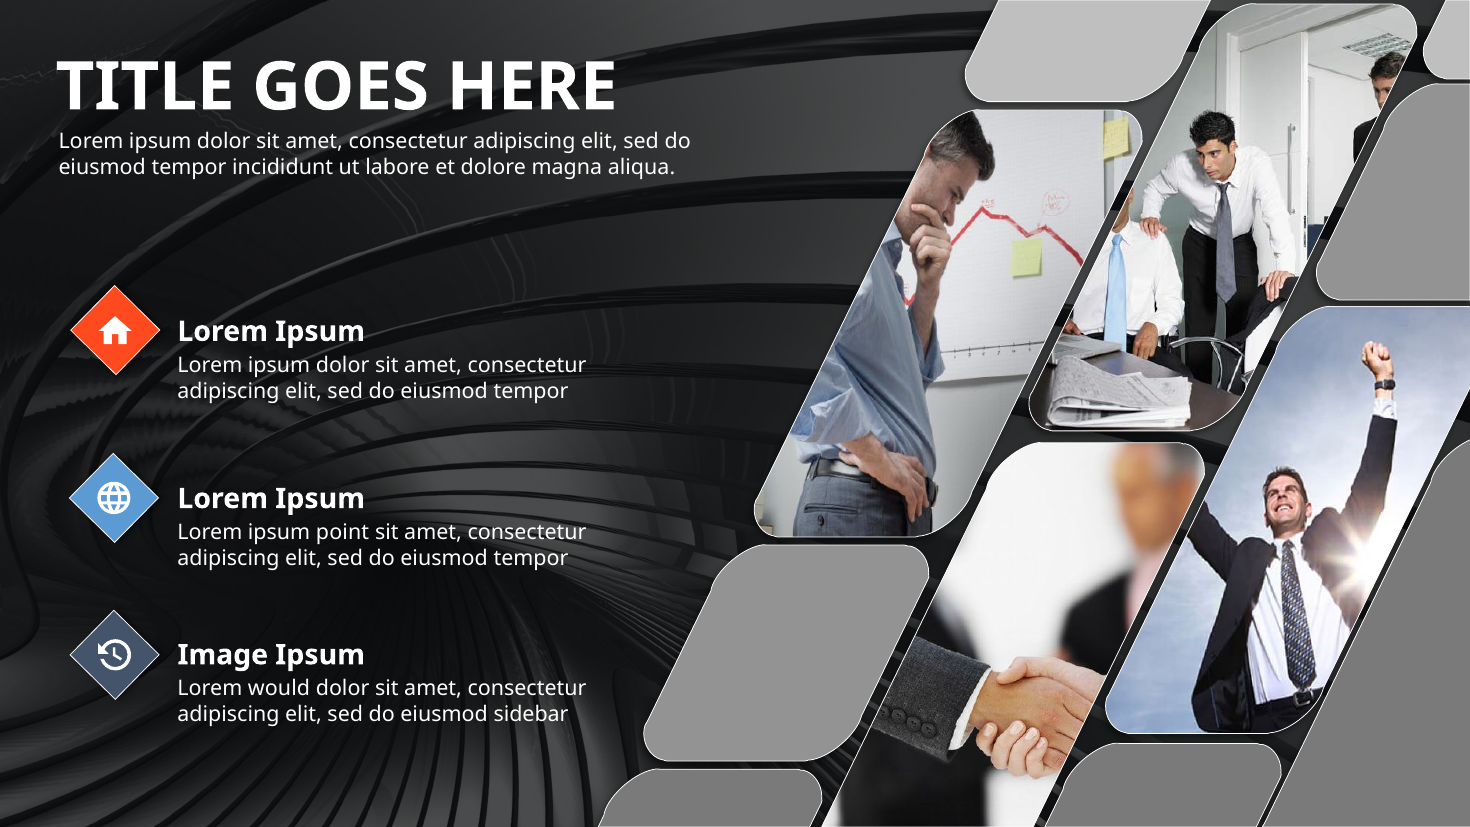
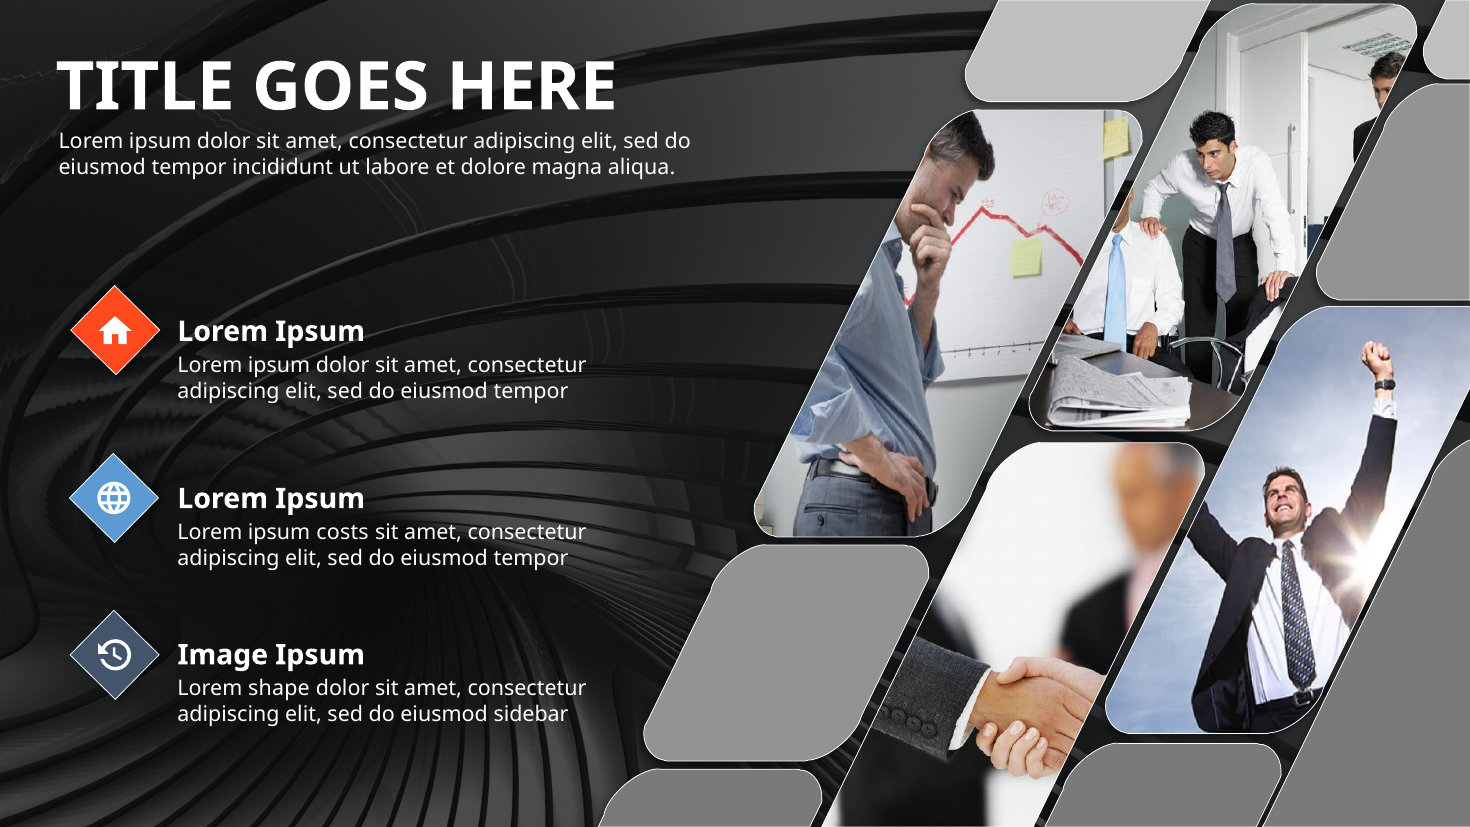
point: point -> costs
would: would -> shape
